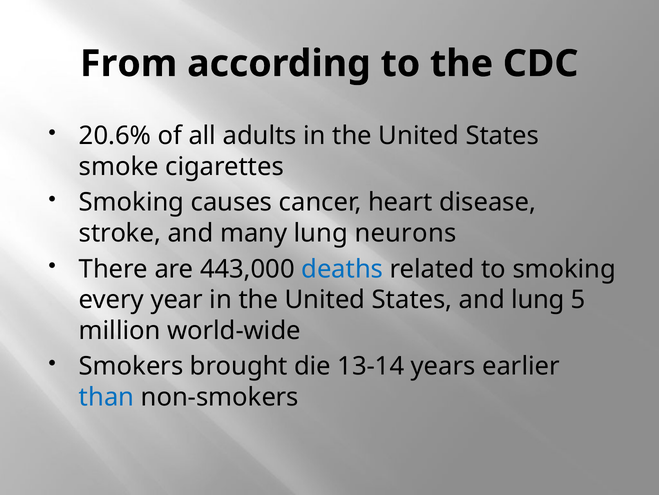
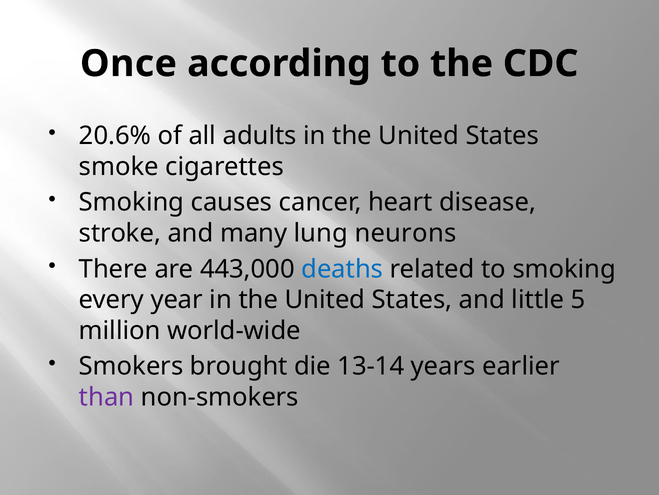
From: From -> Once
and lung: lung -> little
than colour: blue -> purple
